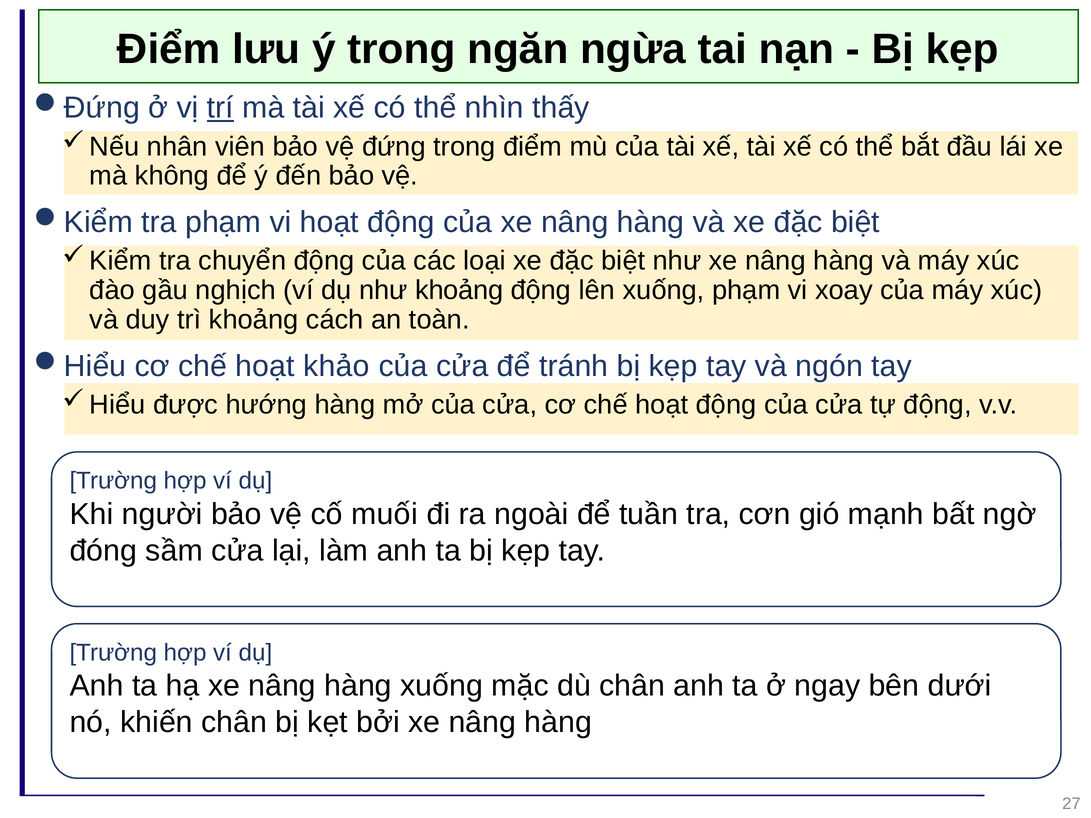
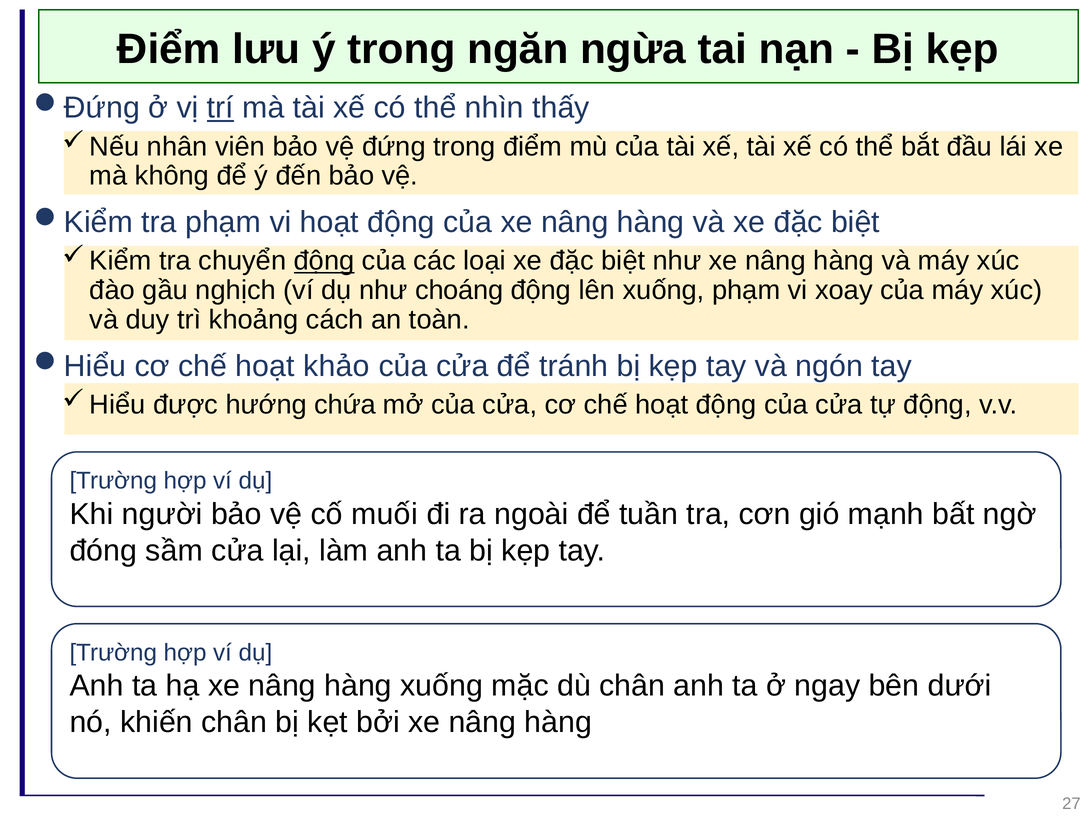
động at (324, 261) underline: none -> present
như khoảng: khoảng -> choáng
hướng hàng: hàng -> chứa
